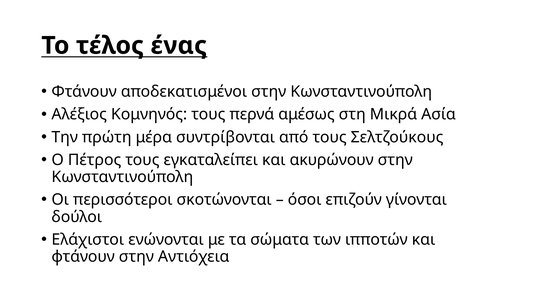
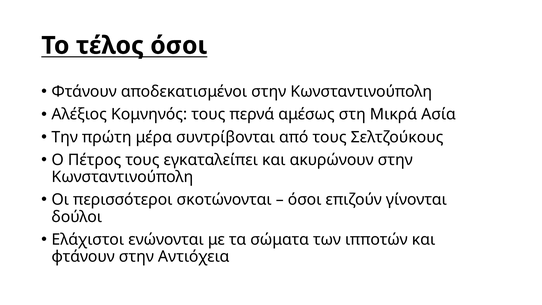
τέλος ένας: ένας -> όσοι
